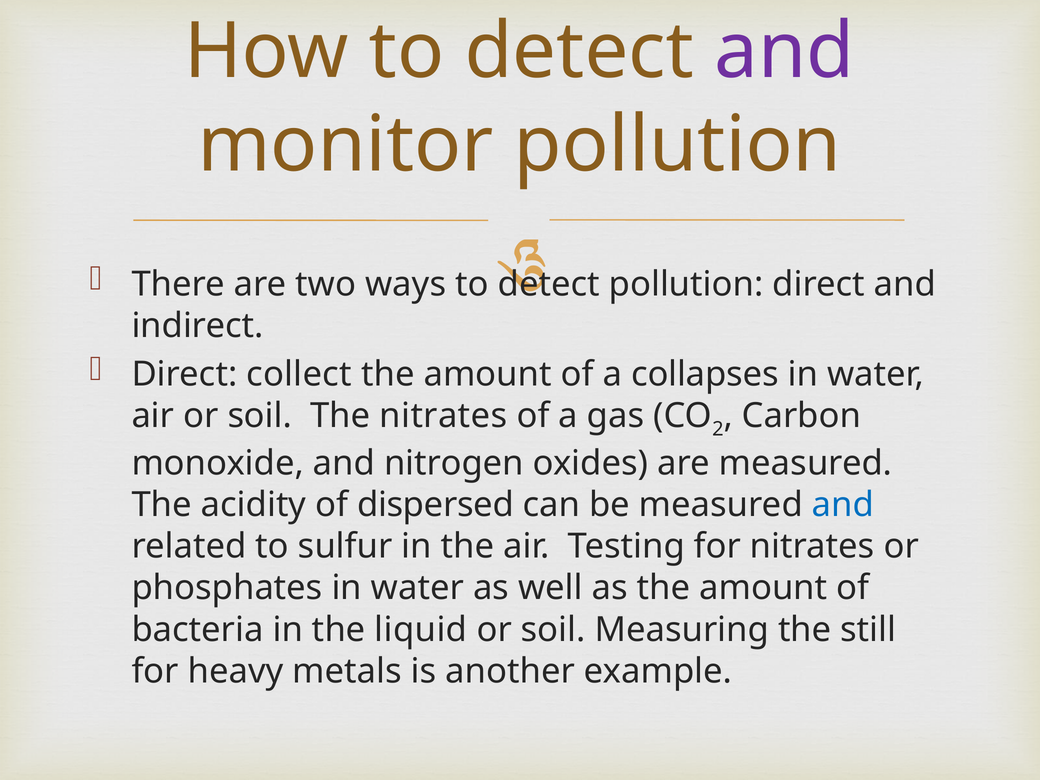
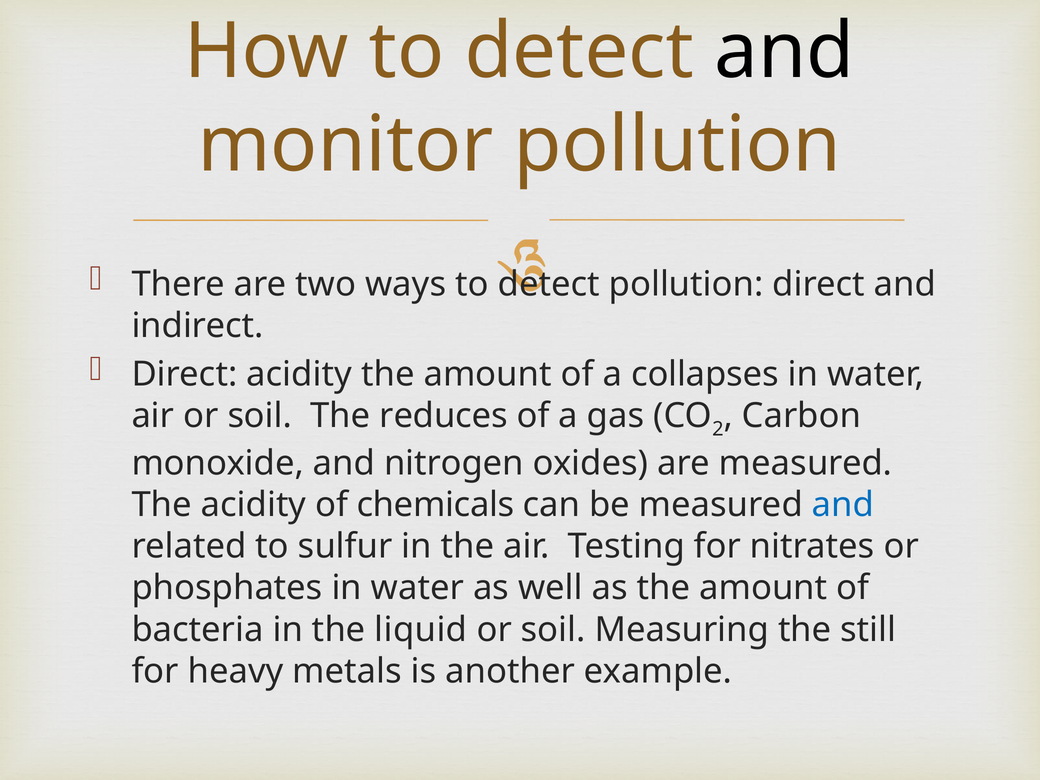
and at (784, 52) colour: purple -> black
Direct collect: collect -> acidity
The nitrates: nitrates -> reduces
dispersed: dispersed -> chemicals
